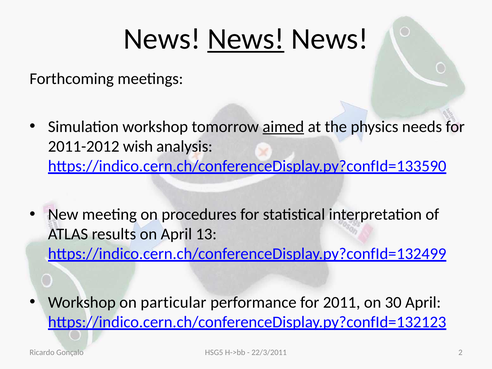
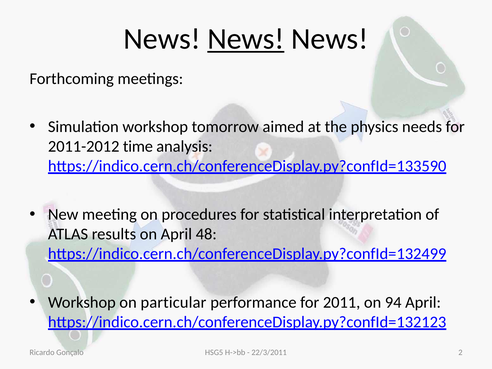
aimed underline: present -> none
wish: wish -> time
13: 13 -> 48
30: 30 -> 94
